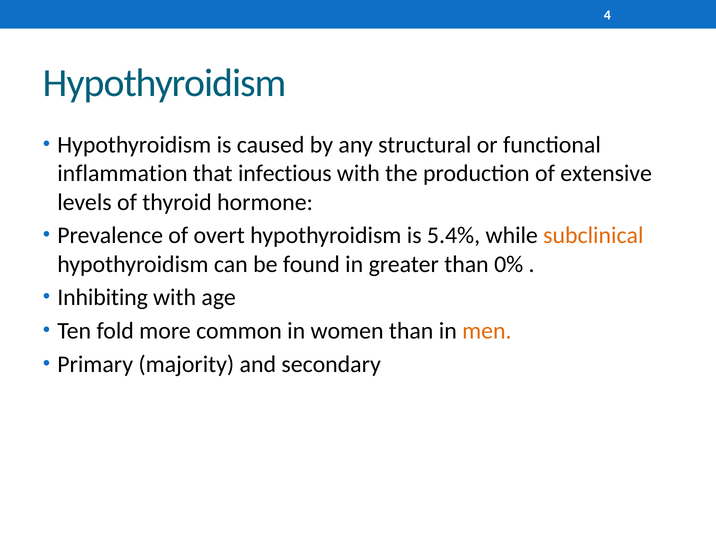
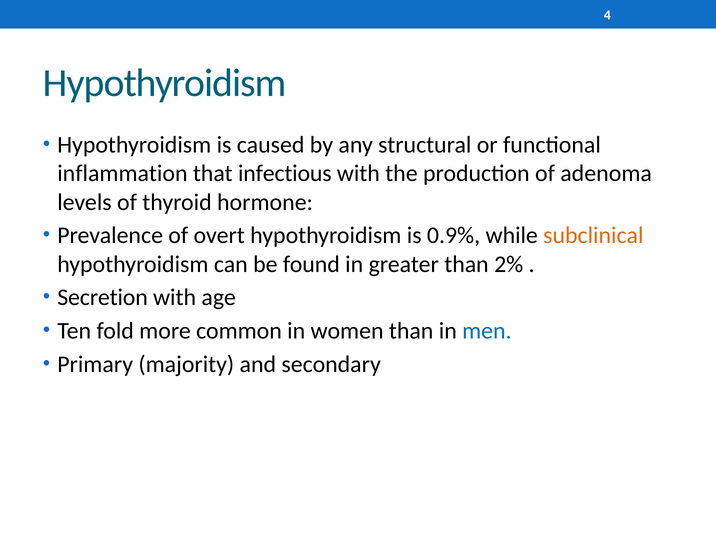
extensive: extensive -> adenoma
5.4%: 5.4% -> 0.9%
0%: 0% -> 2%
Inhibiting: Inhibiting -> Secretion
men colour: orange -> blue
